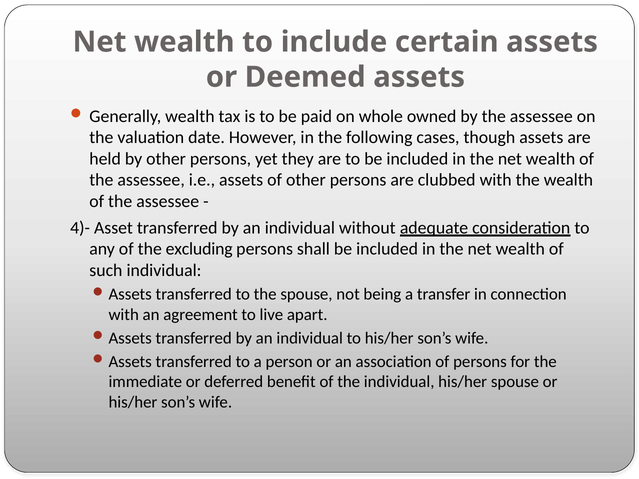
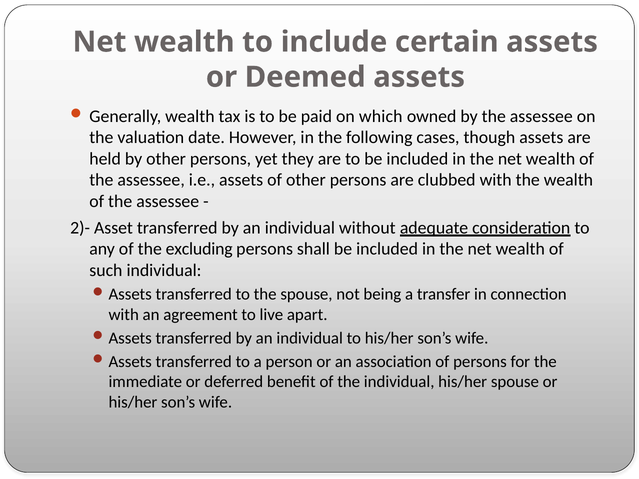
whole: whole -> which
4)-: 4)- -> 2)-
